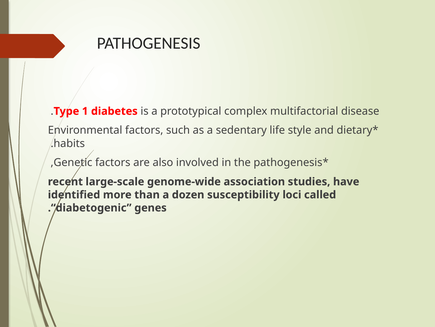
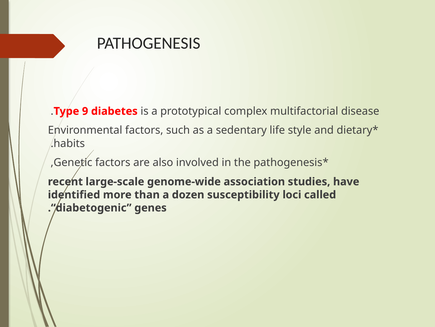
1: 1 -> 9
